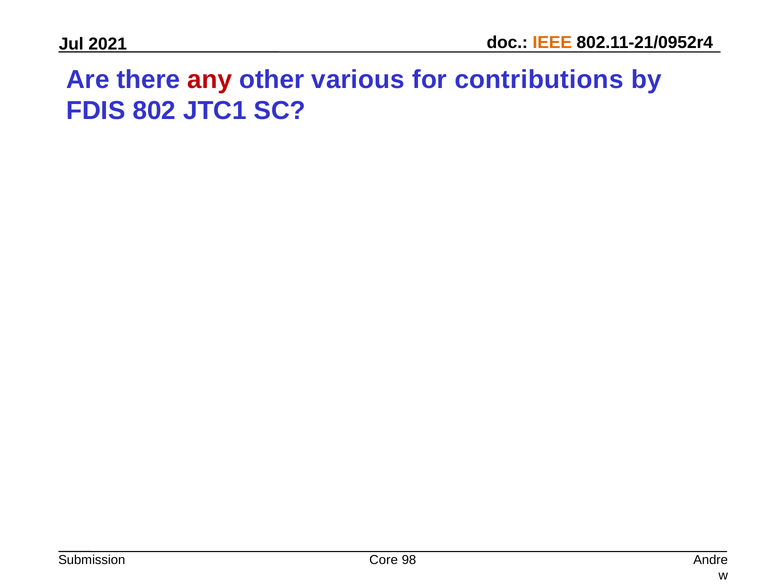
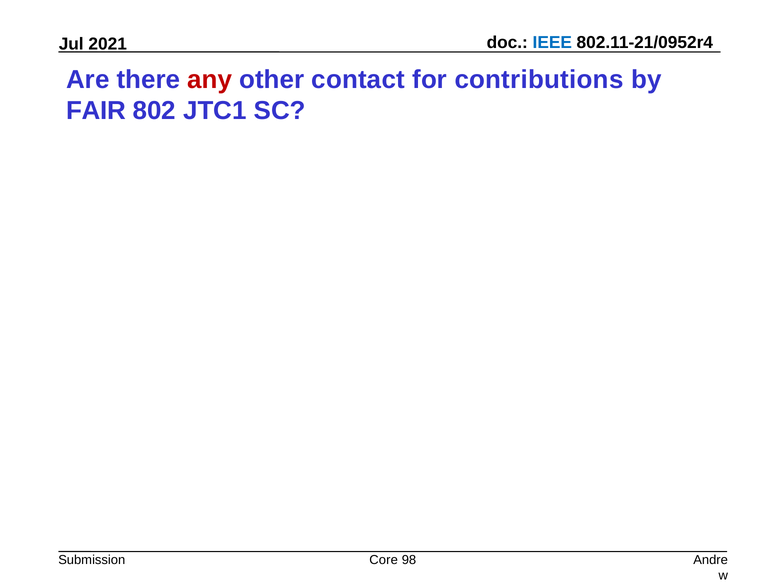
IEEE colour: orange -> blue
various: various -> contact
FDIS: FDIS -> FAIR
